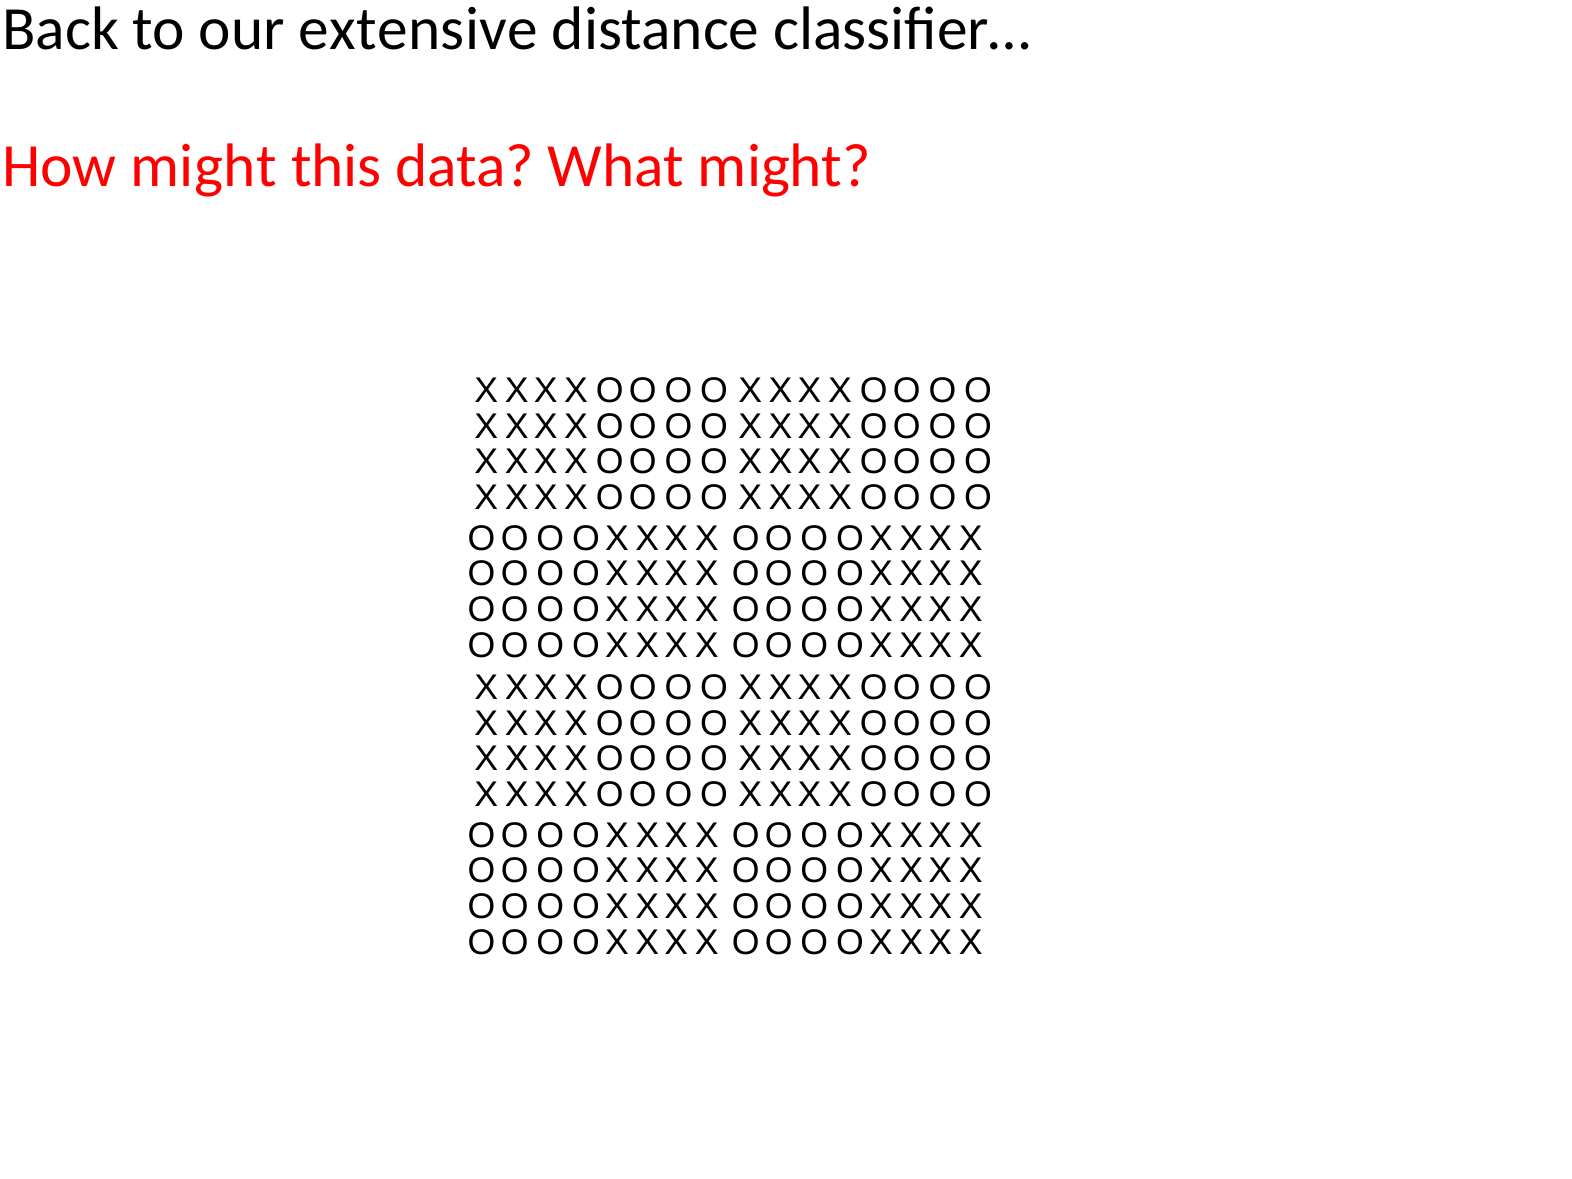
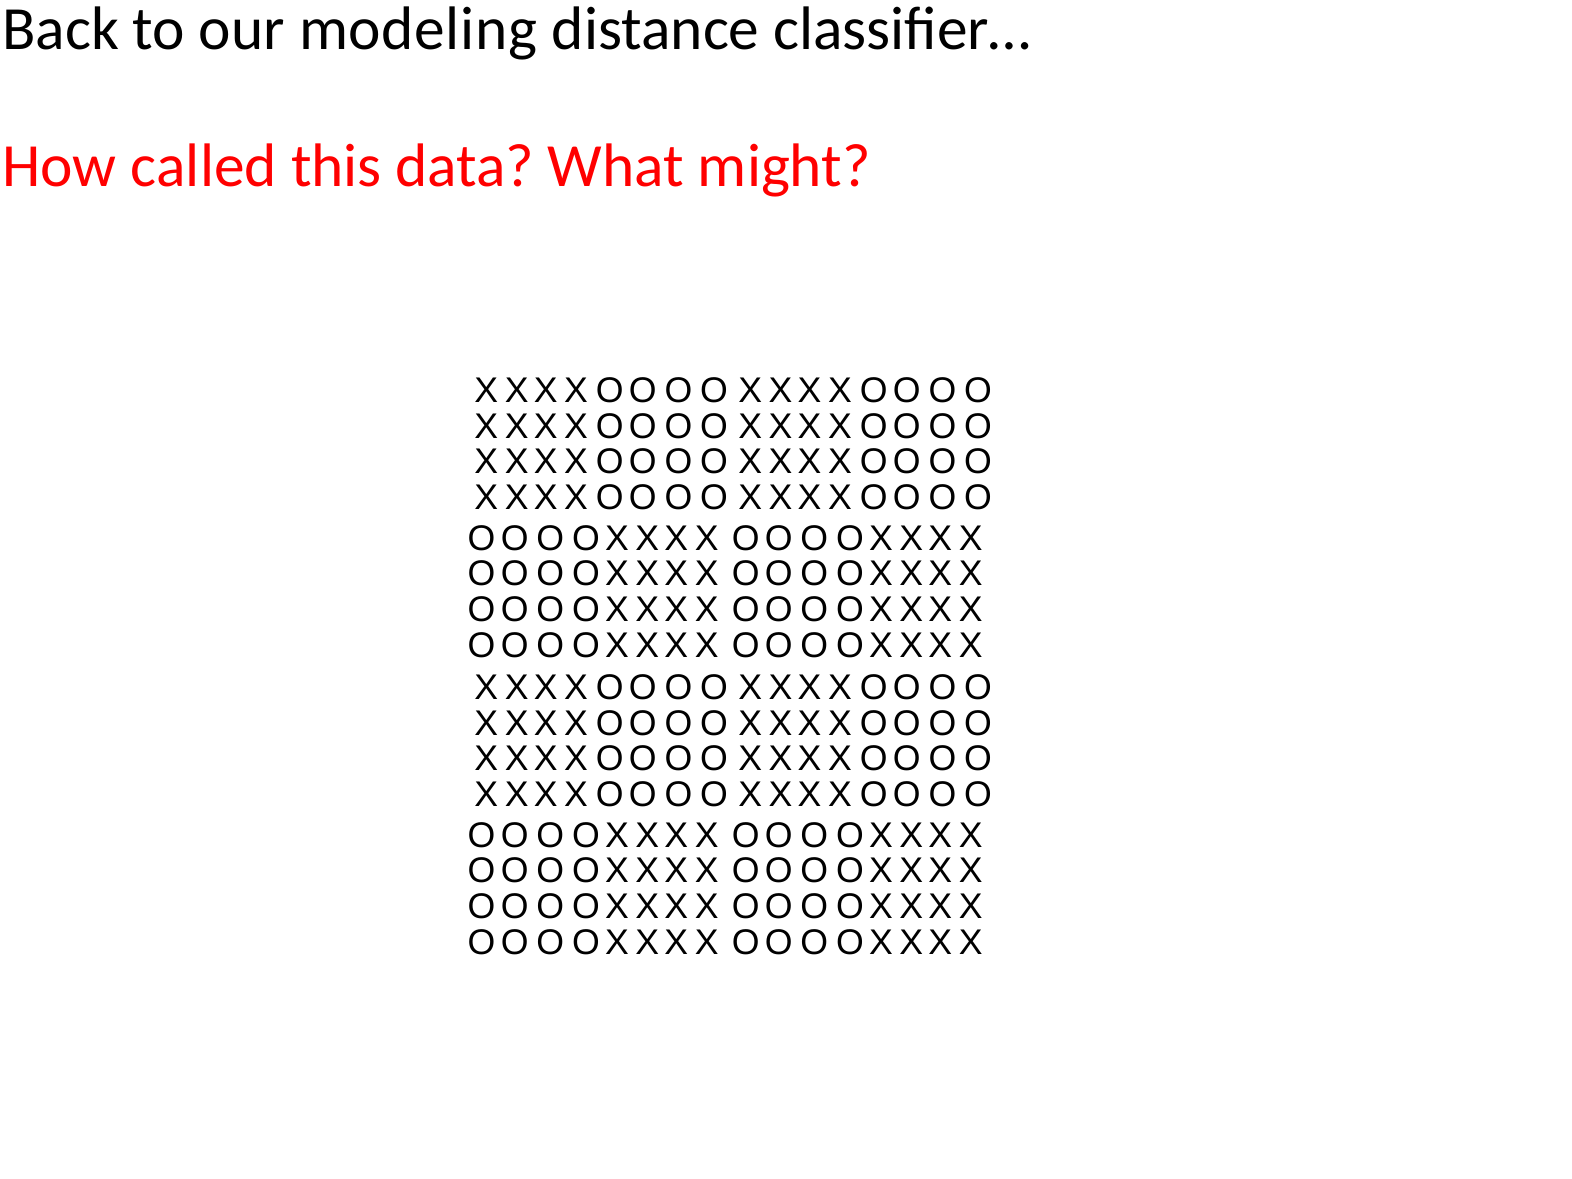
extensive: extensive -> modeling
How might: might -> called
